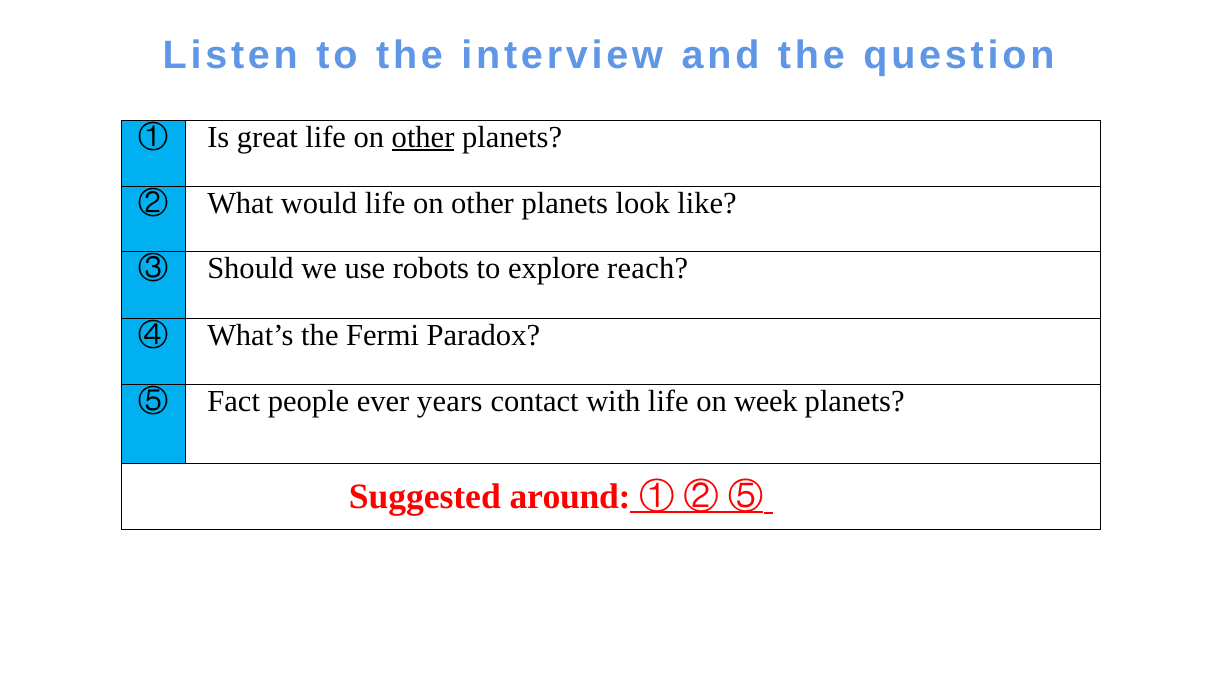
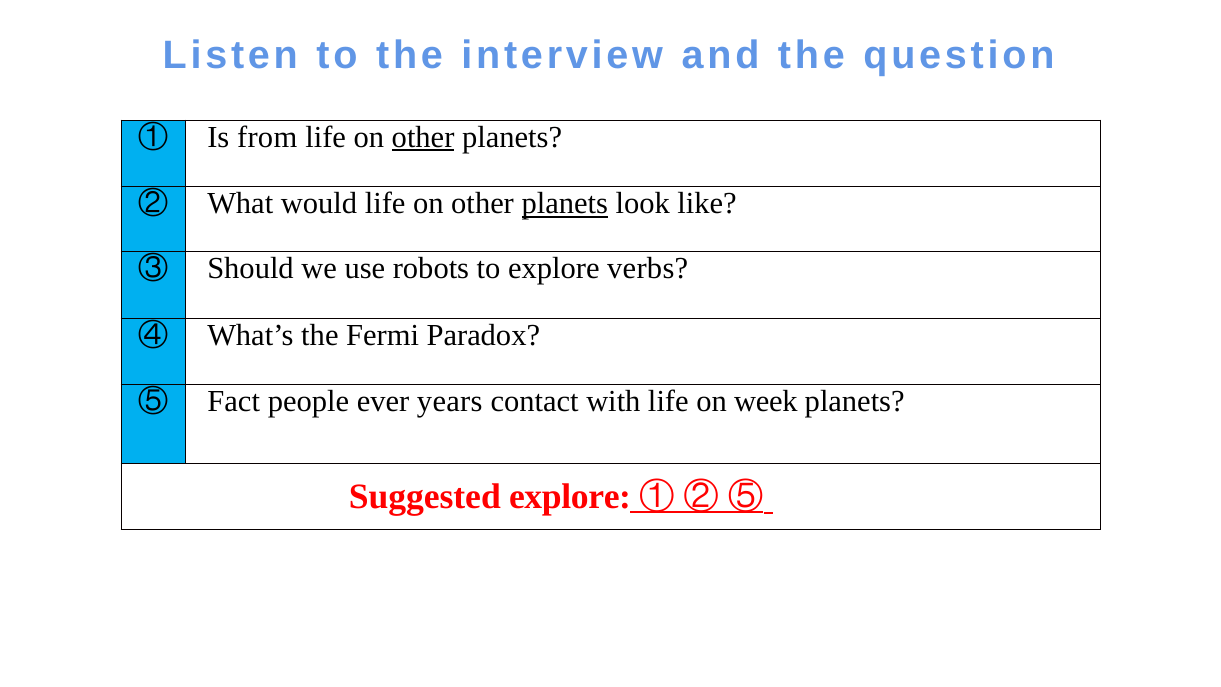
great: great -> from
planets at (565, 204) underline: none -> present
reach: reach -> verbs
Suggested around: around -> explore
